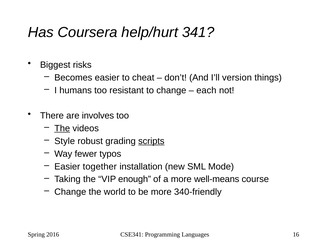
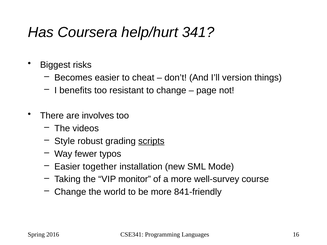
humans: humans -> benefits
each: each -> page
The at (62, 129) underline: present -> none
enough: enough -> monitor
well-means: well-means -> well-survey
340-friendly: 340-friendly -> 841-friendly
